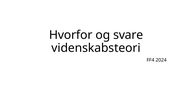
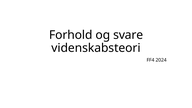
Hvorfor: Hvorfor -> Forhold
